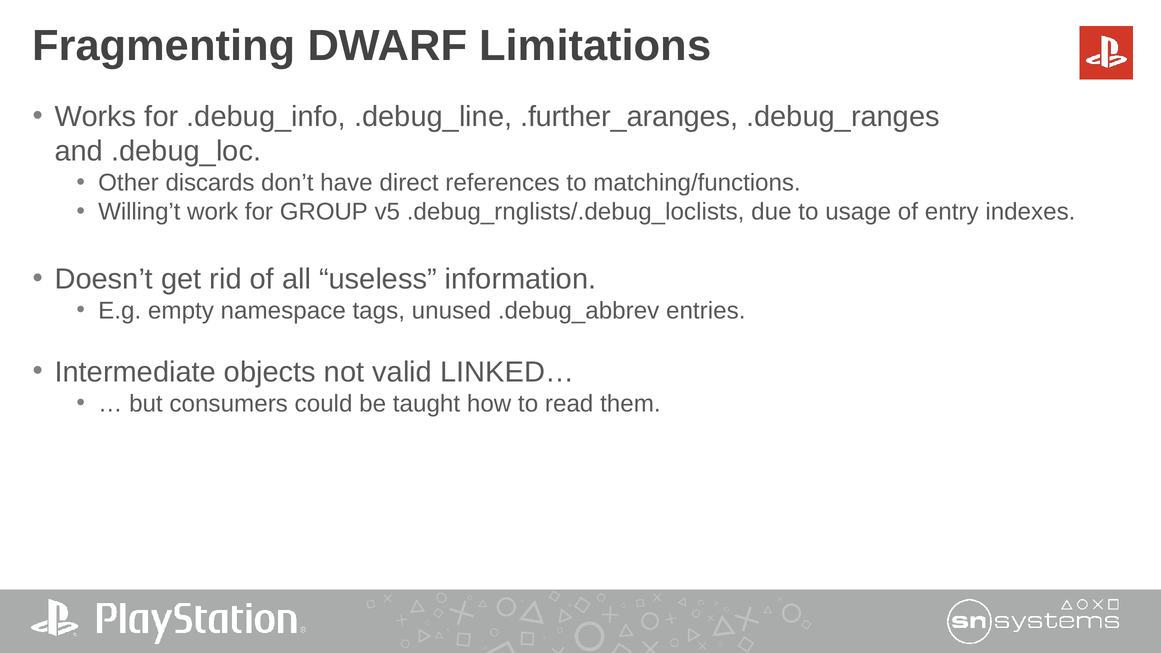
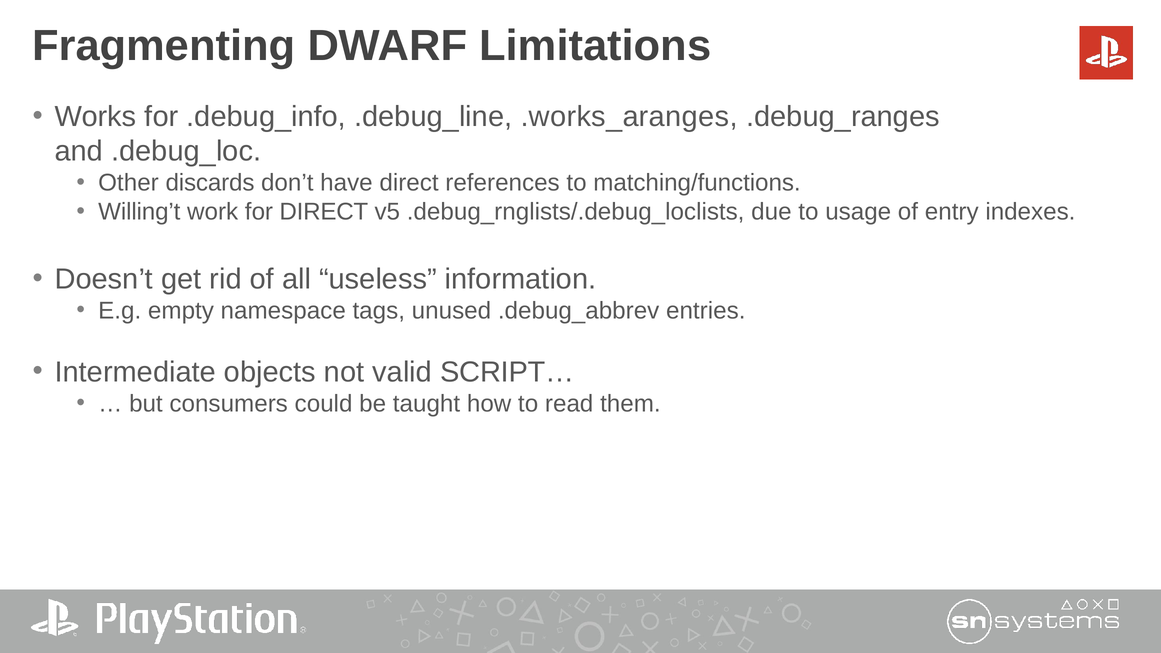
.further_aranges: .further_aranges -> .works_aranges
for GROUP: GROUP -> DIRECT
LINKED…: LINKED… -> SCRIPT…
